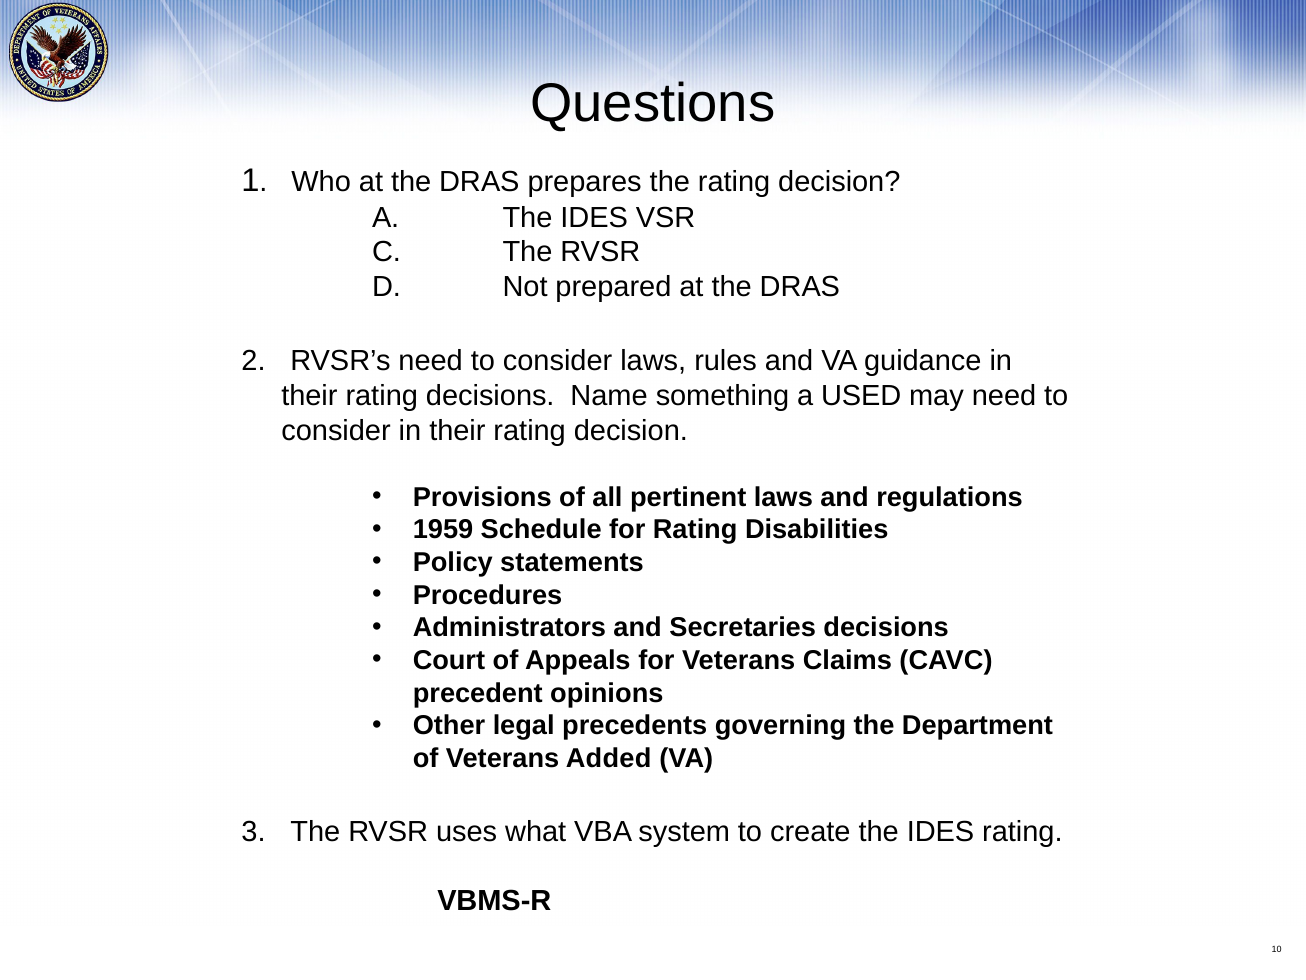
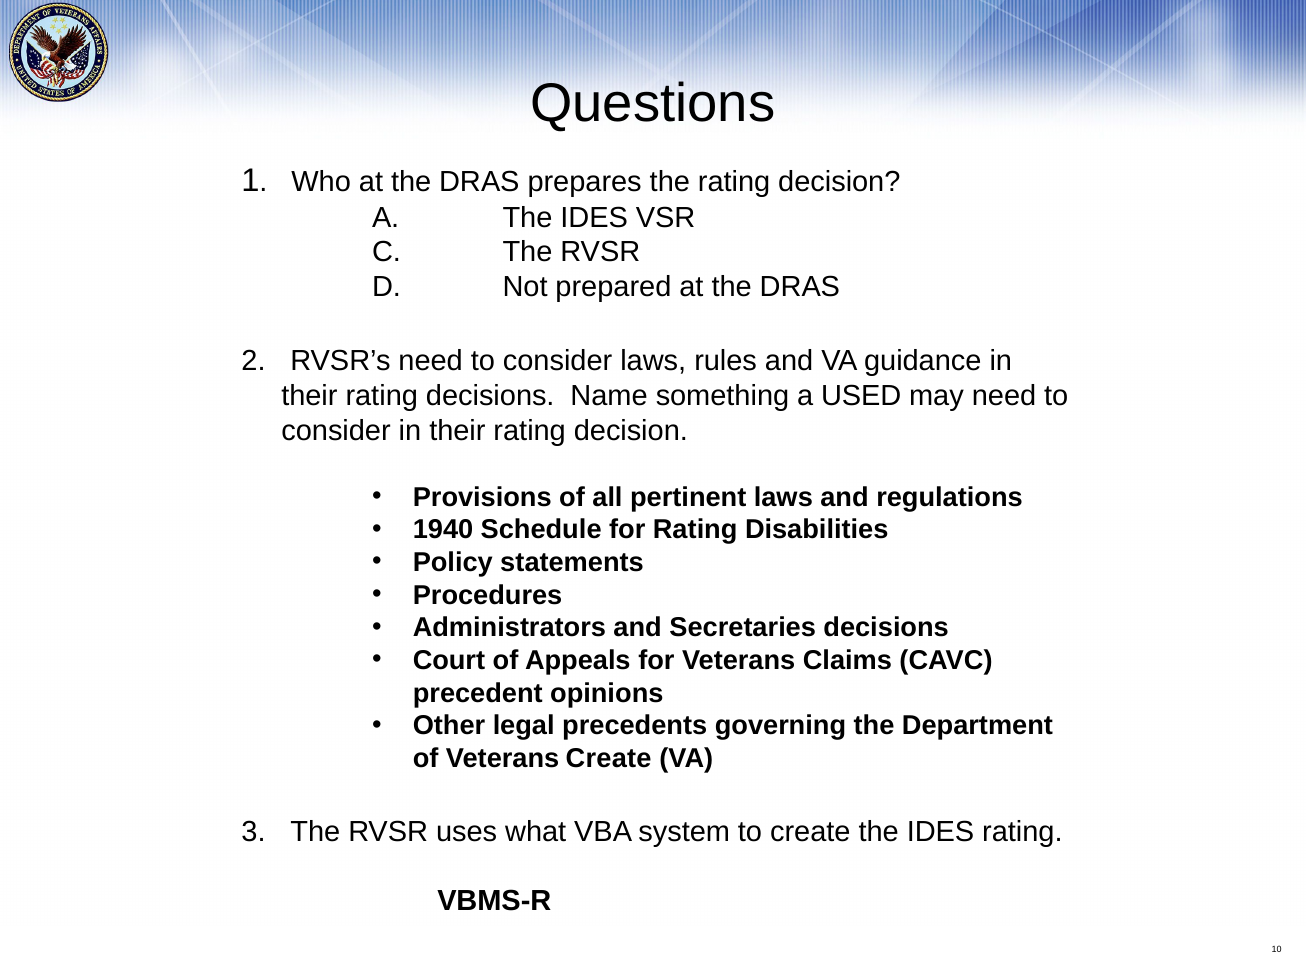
1959: 1959 -> 1940
Veterans Added: Added -> Create
